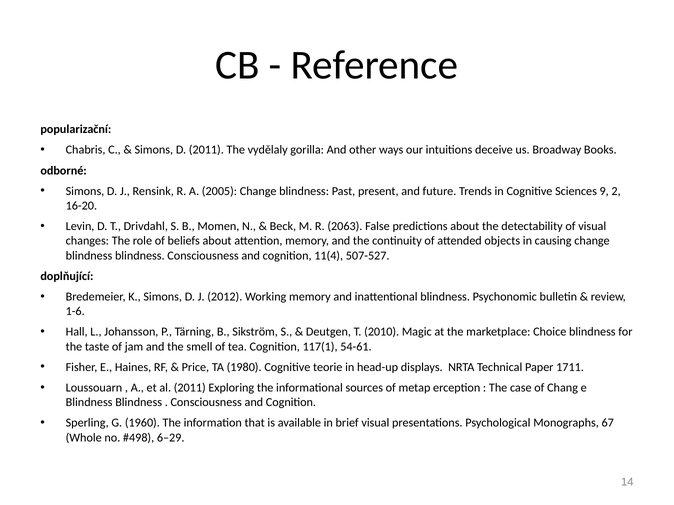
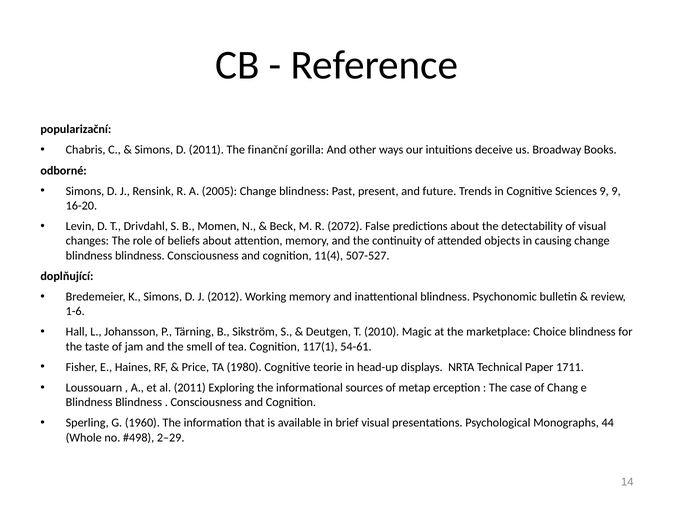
vydělaly: vydělaly -> finanční
9 2: 2 -> 9
2063: 2063 -> 2072
67: 67 -> 44
6–29: 6–29 -> 2–29
